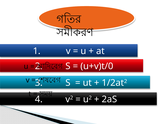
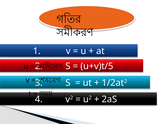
u+v)t/0: u+v)t/0 -> u+v)t/5
